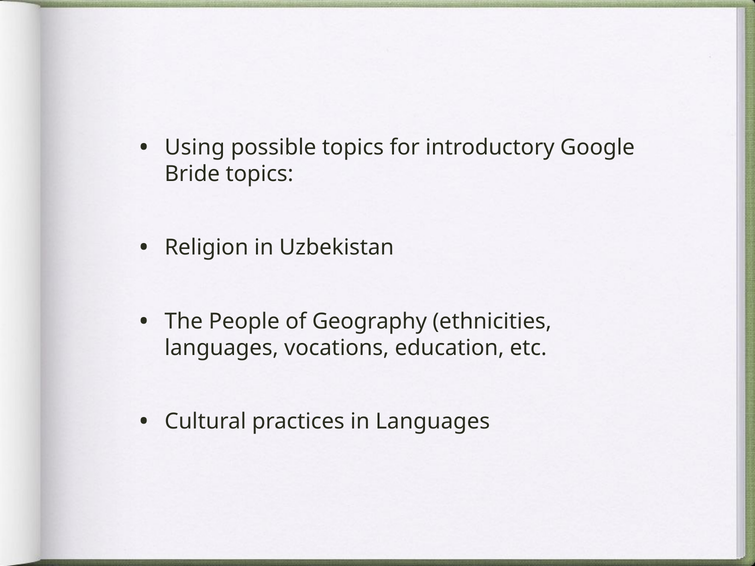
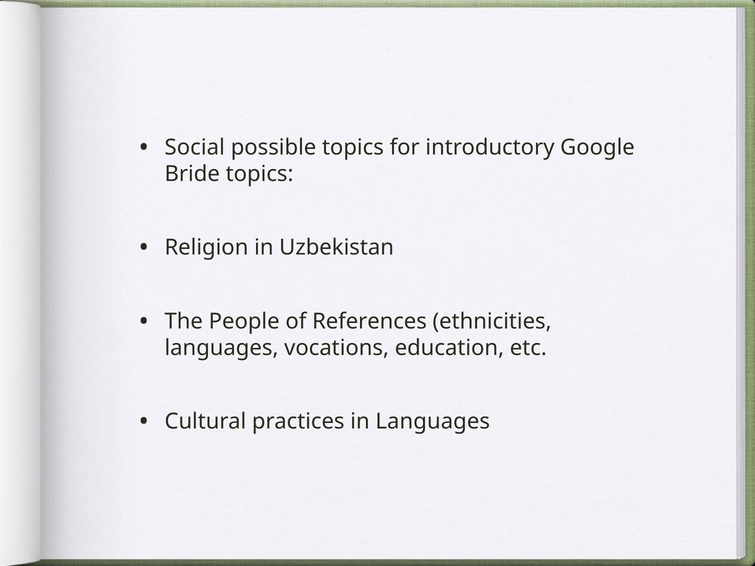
Using: Using -> Social
Geography: Geography -> References
